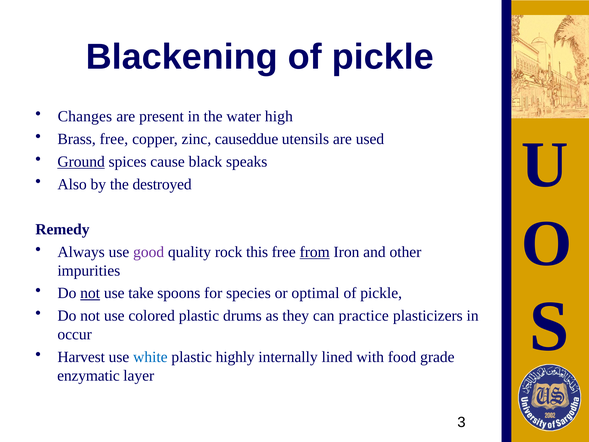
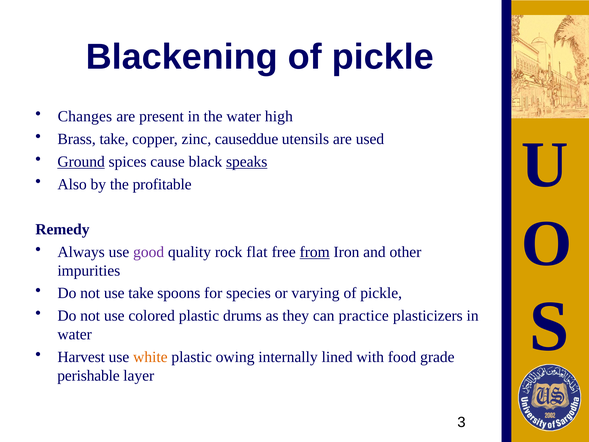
Brass free: free -> take
speaks underline: none -> present
destroyed: destroyed -> profitable
this: this -> flat
not at (90, 293) underline: present -> none
optimal: optimal -> varying
occur at (75, 334): occur -> water
white colour: blue -> orange
highly: highly -> owing
enzymatic: enzymatic -> perishable
